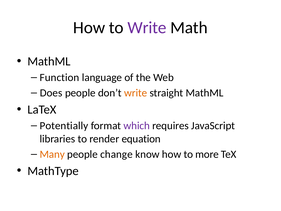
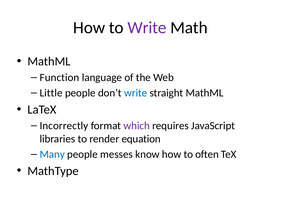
Does: Does -> Little
write at (136, 93) colour: orange -> blue
Potentially: Potentially -> Incorrectly
Many colour: orange -> blue
change: change -> messes
more: more -> often
